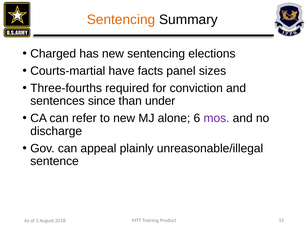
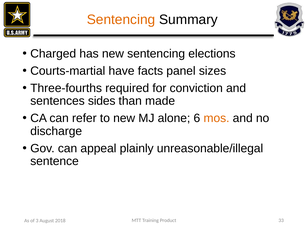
since: since -> sides
under: under -> made
mos colour: purple -> orange
